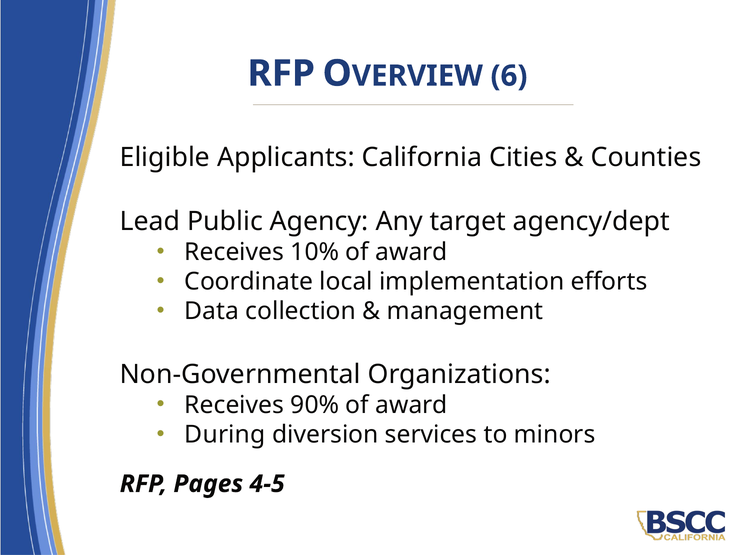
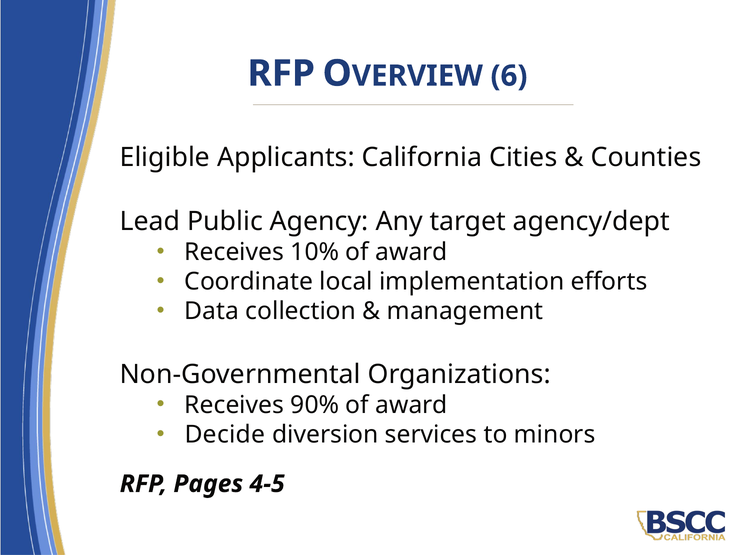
During: During -> Decide
